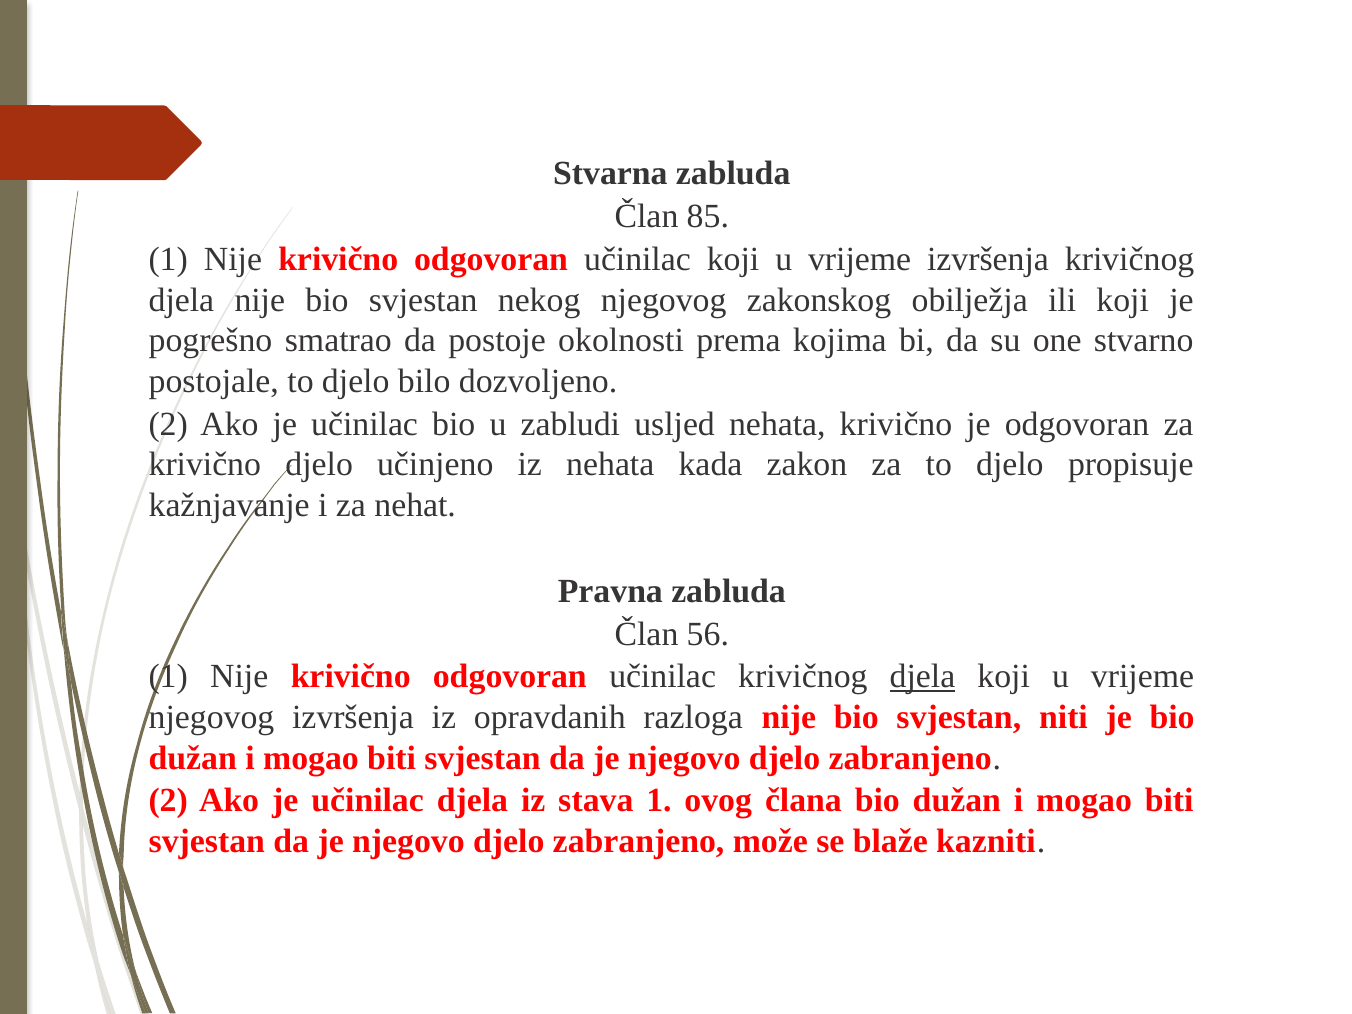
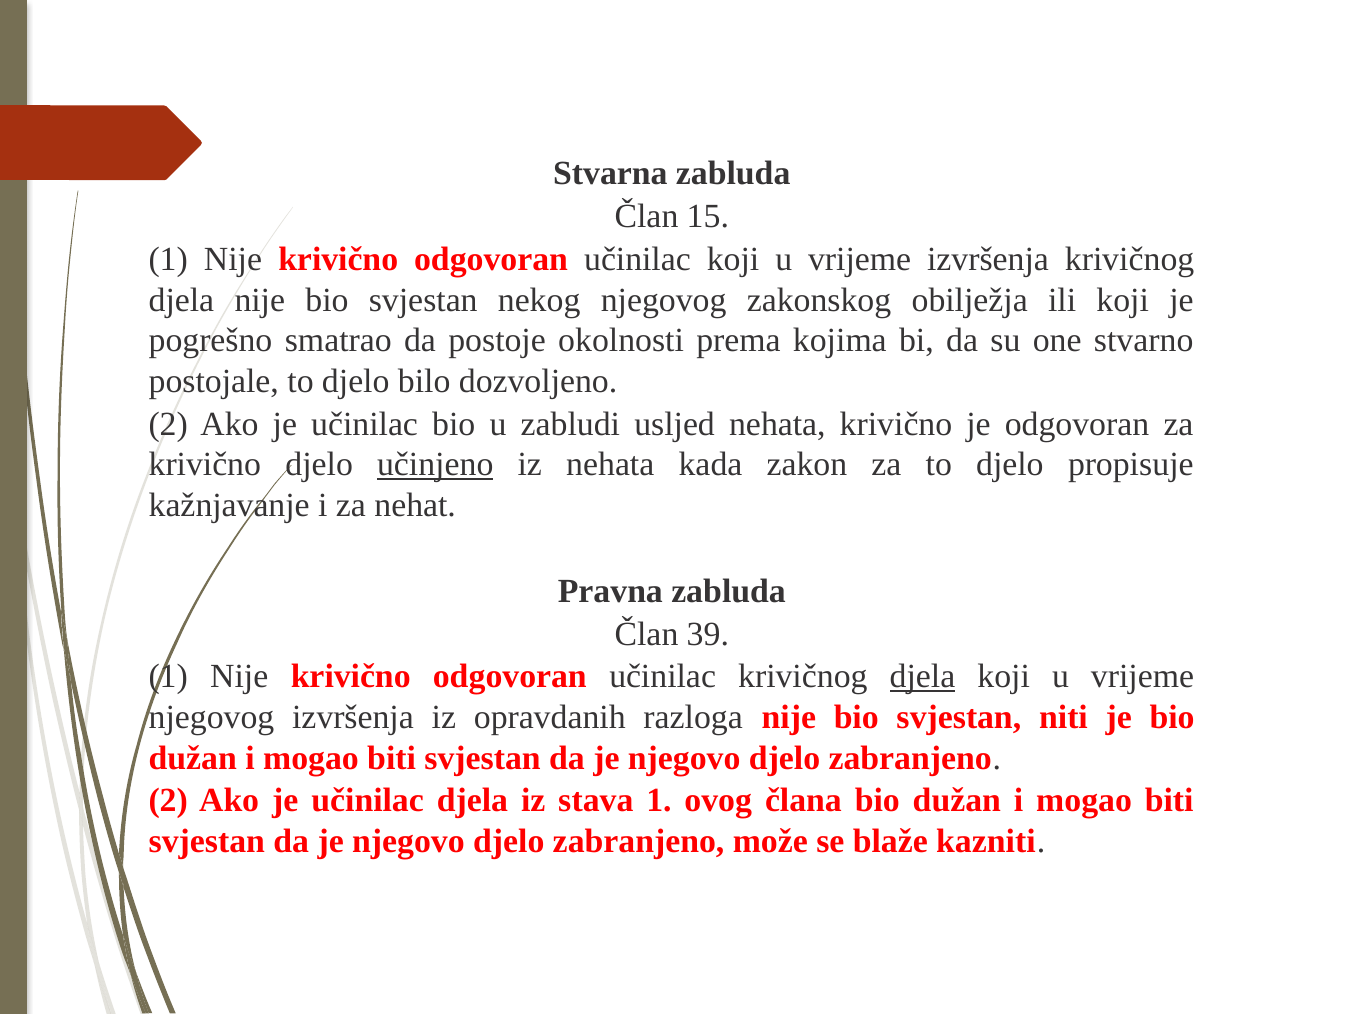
85: 85 -> 15
učinjeno underline: none -> present
56: 56 -> 39
